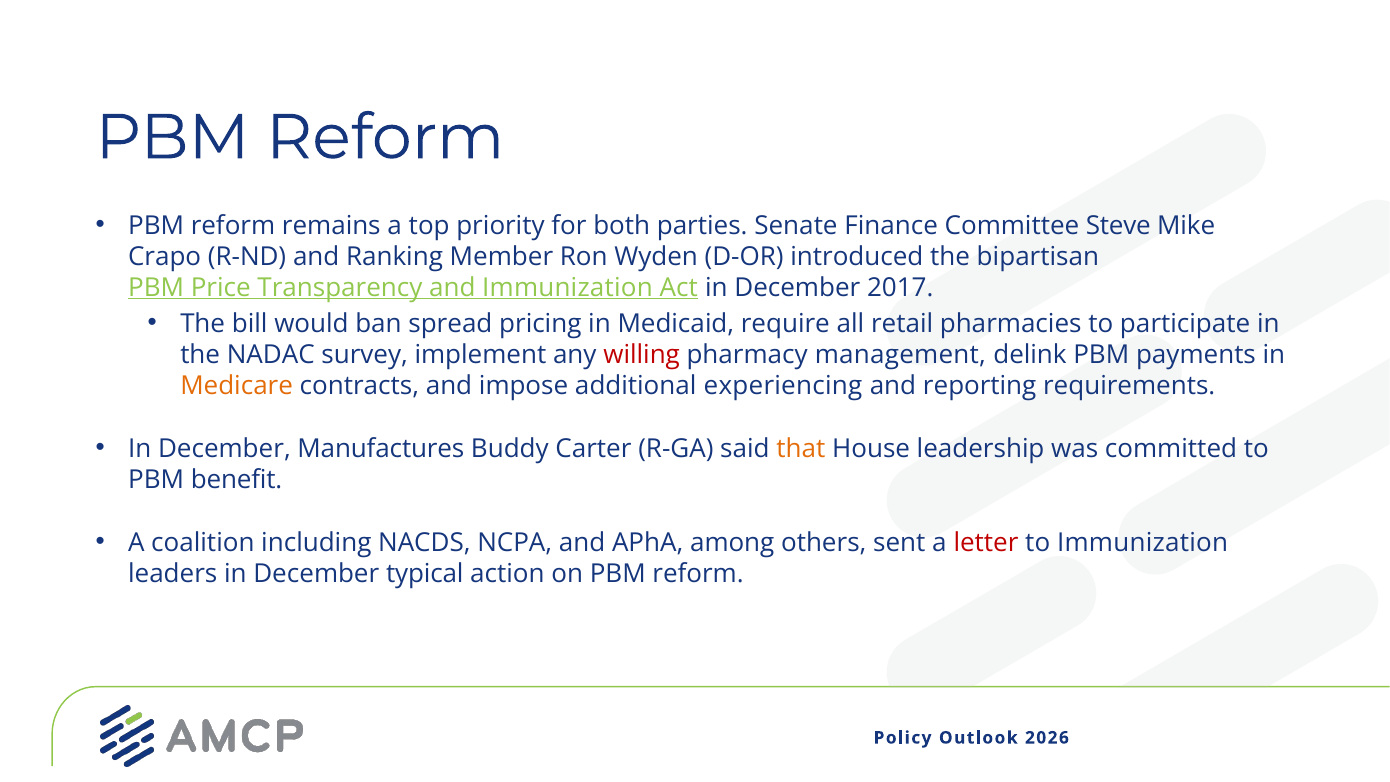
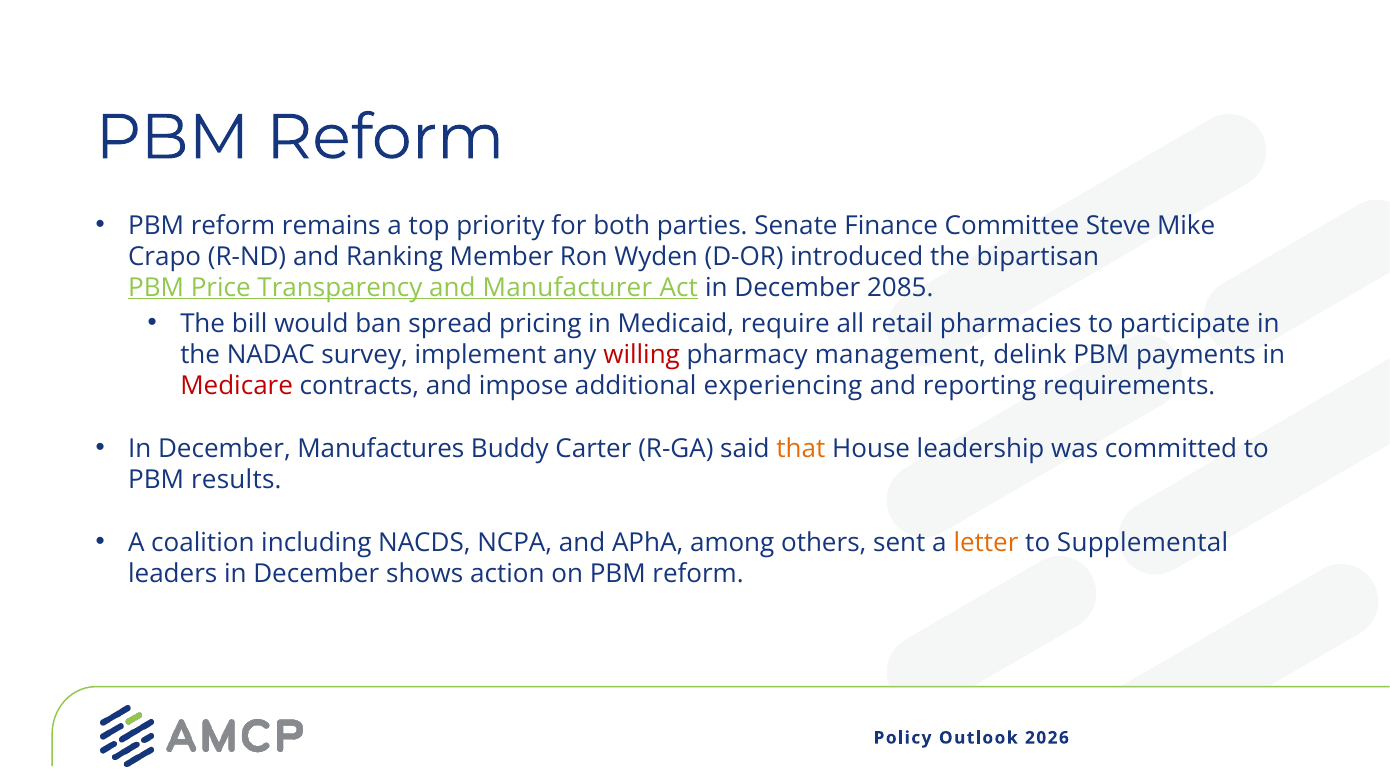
and Immunization: Immunization -> Manufacturer
2017: 2017 -> 2085
Medicare colour: orange -> red
benefit: benefit -> results
letter colour: red -> orange
to Immunization: Immunization -> Supplemental
typical: typical -> shows
